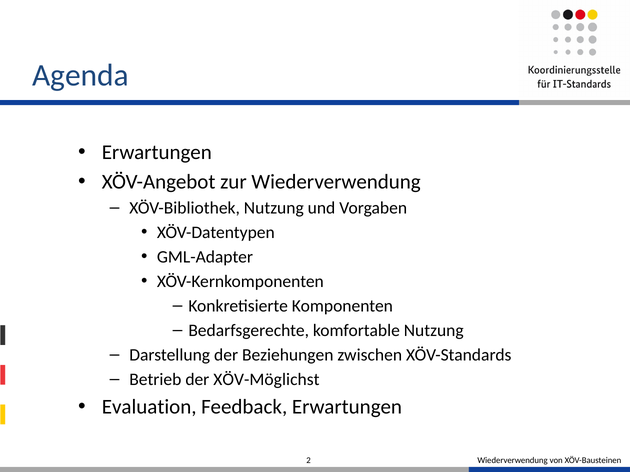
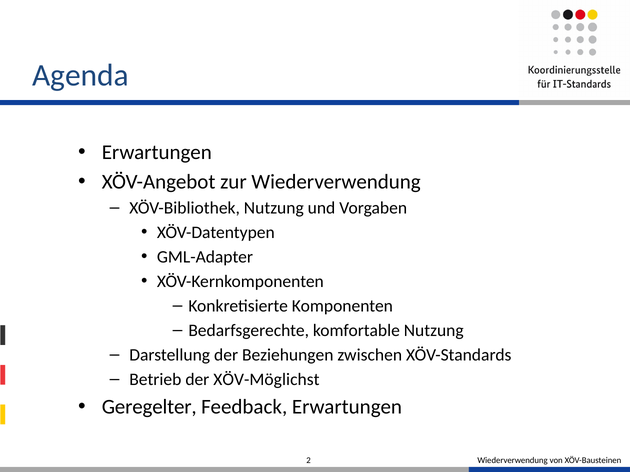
Evaluation: Evaluation -> Geregelter
